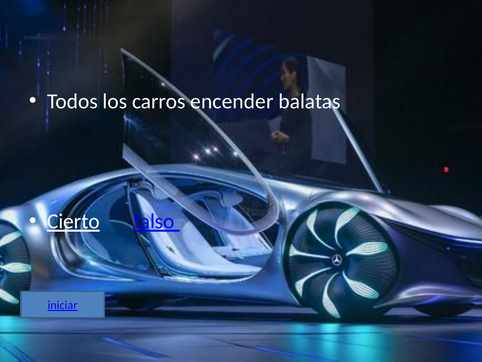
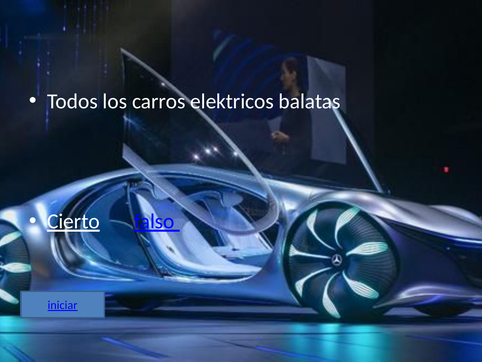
encender: encender -> elektricos
